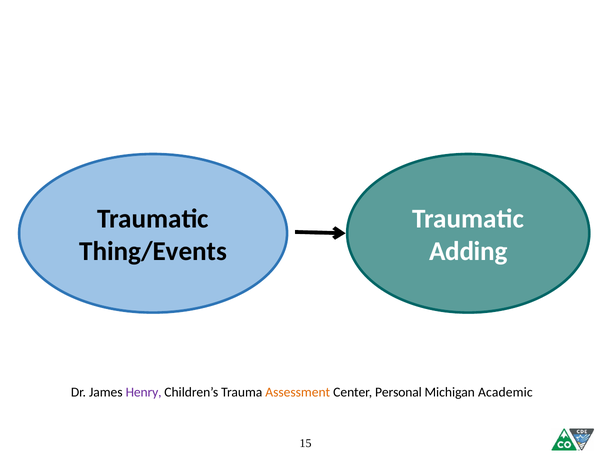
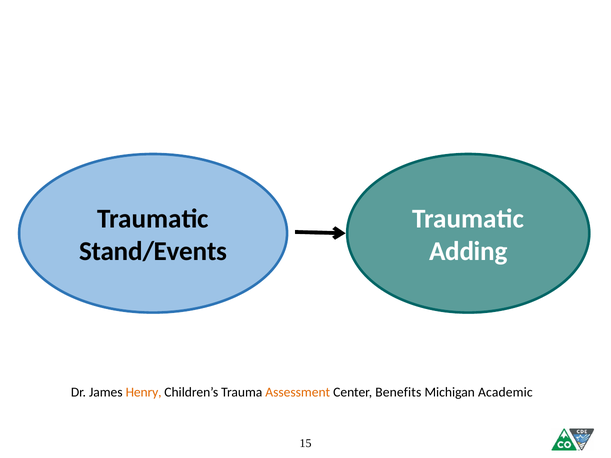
Thing/Events: Thing/Events -> Stand/Events
Henry colour: purple -> orange
Personal: Personal -> Benefits
